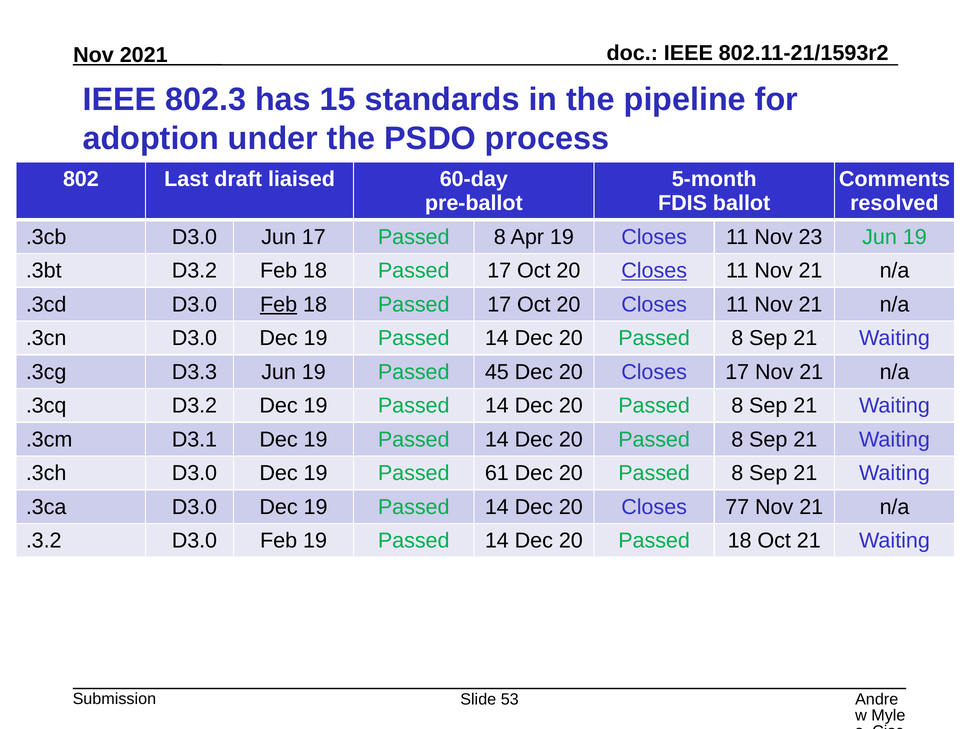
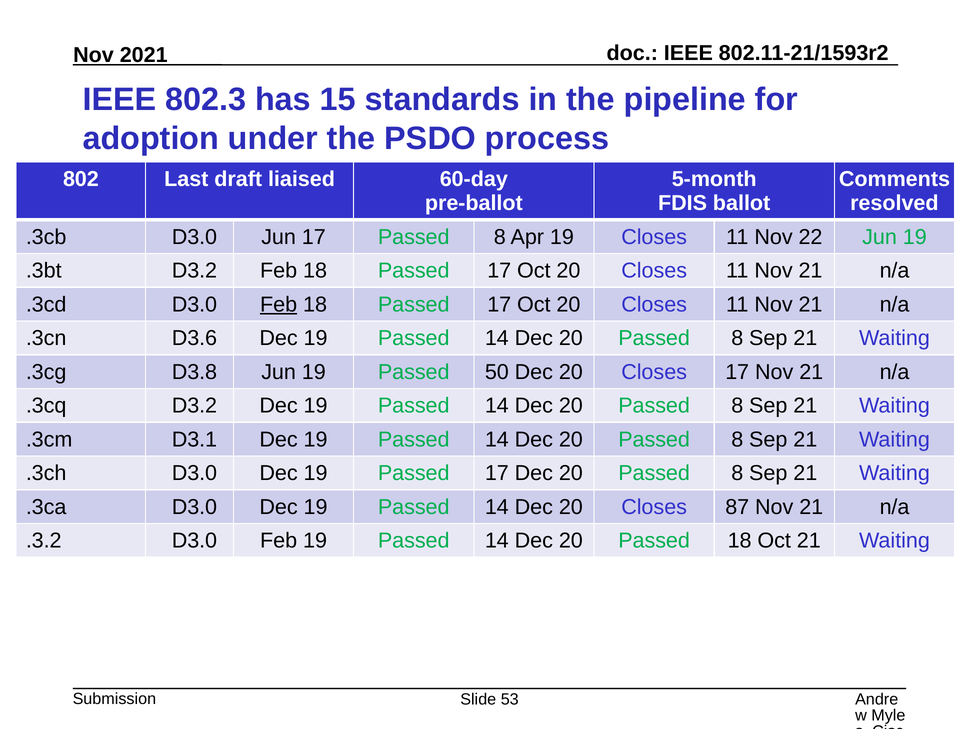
23: 23 -> 22
Closes at (654, 270) underline: present -> none
.3cn D3.0: D3.0 -> D3.6
D3.3: D3.3 -> D3.8
45: 45 -> 50
19 Passed 61: 61 -> 17
77: 77 -> 87
